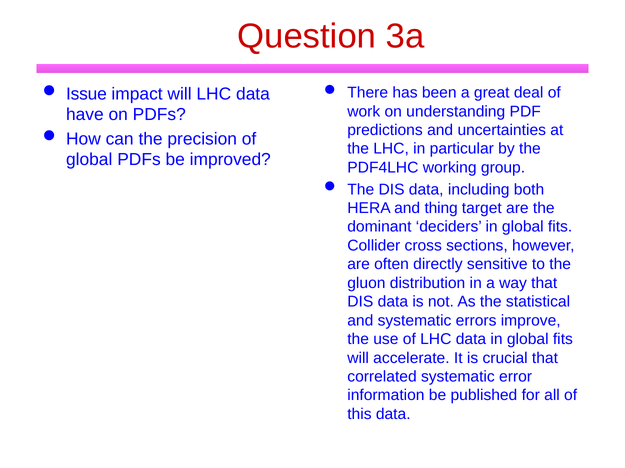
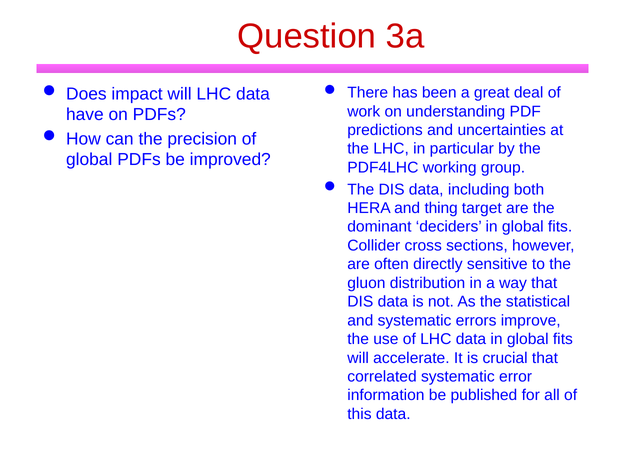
Issue: Issue -> Does
